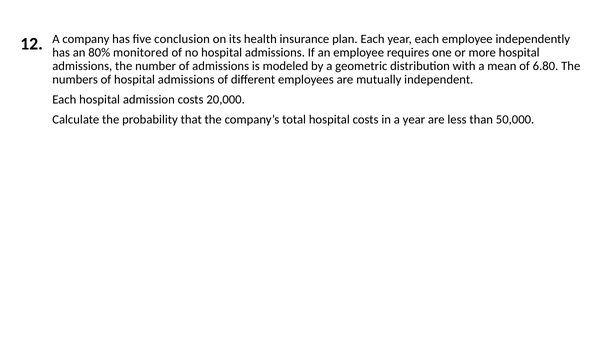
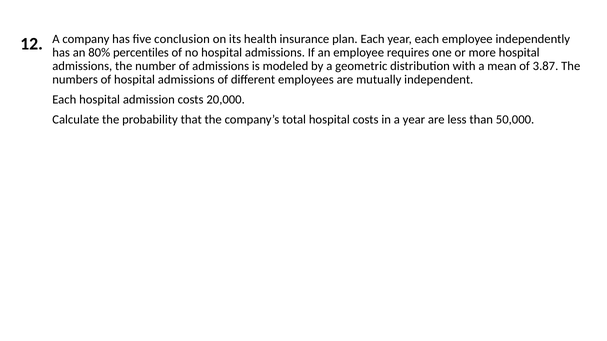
monitored: monitored -> percentiles
6.80: 6.80 -> 3.87
